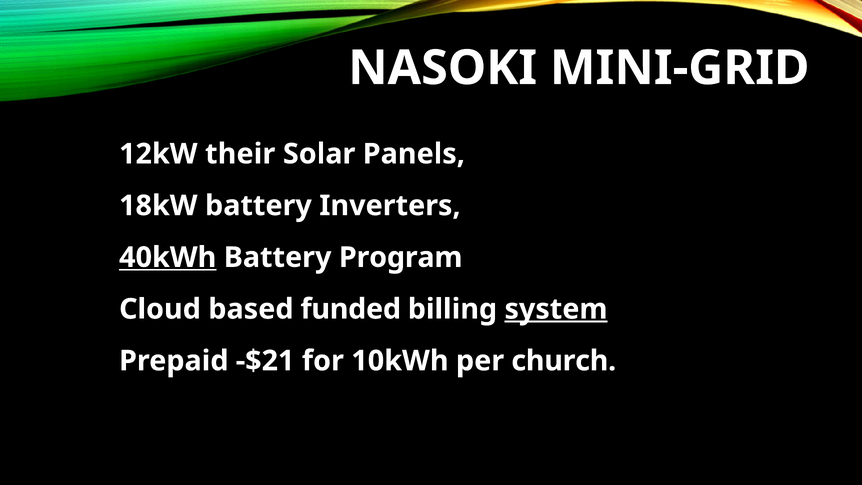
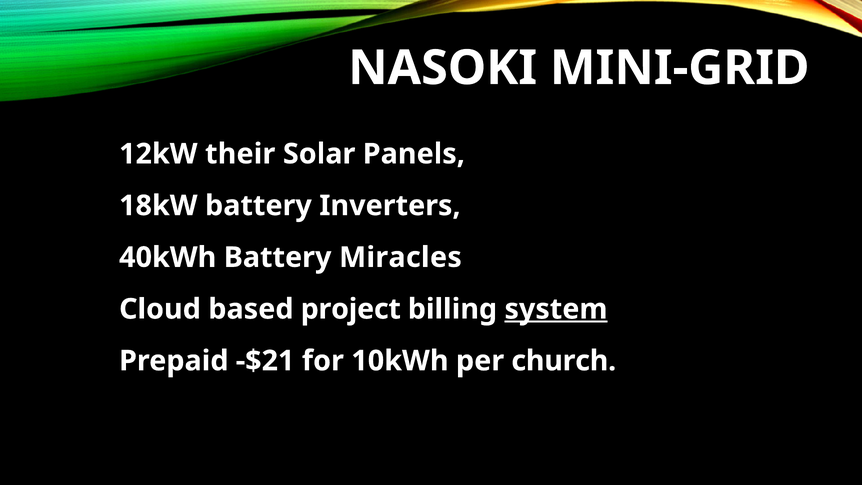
40kWh underline: present -> none
Program: Program -> Miracles
funded: funded -> project
